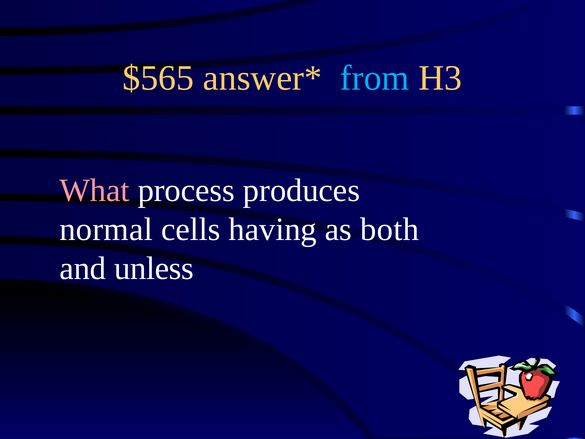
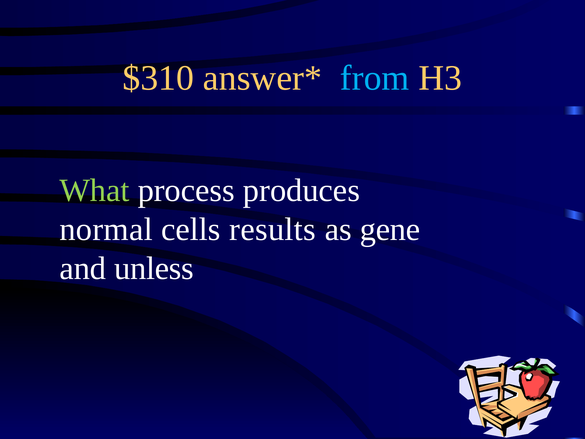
$565: $565 -> $310
What colour: pink -> light green
having: having -> results
both: both -> gene
